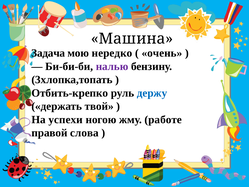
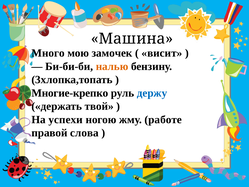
Задача: Задача -> Много
нередко: нередко -> замочек
очень: очень -> висит
налью colour: purple -> orange
Отбить-крепко: Отбить-крепко -> Многие-крепко
